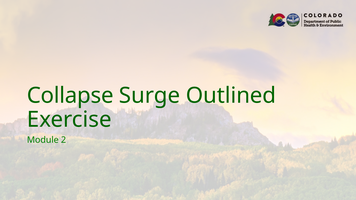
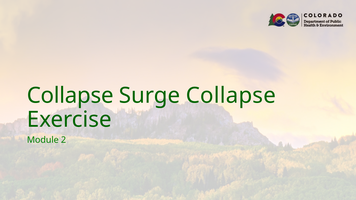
Surge Outlined: Outlined -> Collapse
